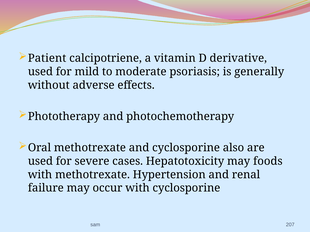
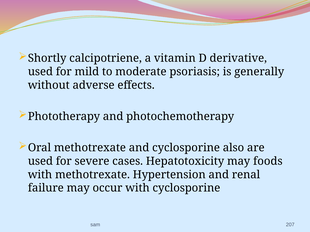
Patient: Patient -> Shortly
